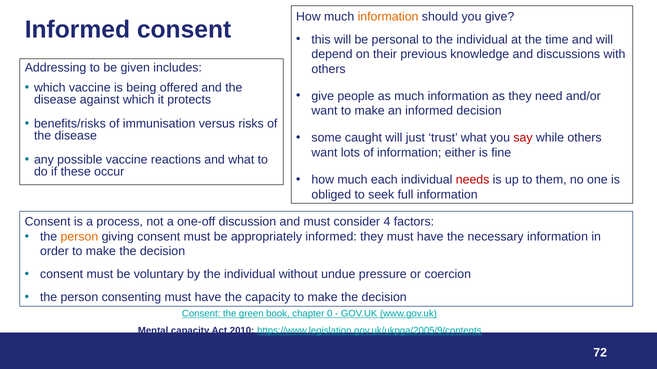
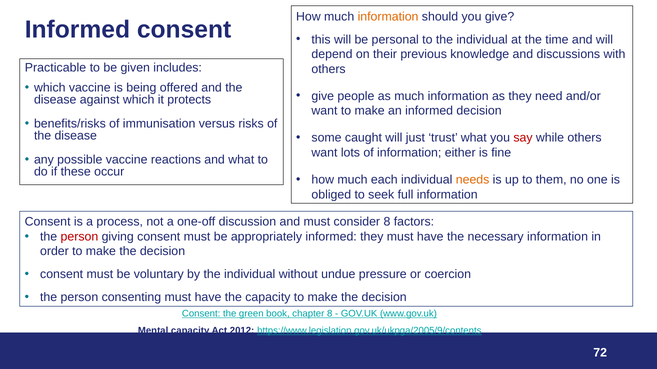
Addressing: Addressing -> Practicable
needs colour: red -> orange
consider 4: 4 -> 8
person at (79, 237) colour: orange -> red
chapter 0: 0 -> 8
2010: 2010 -> 2012
